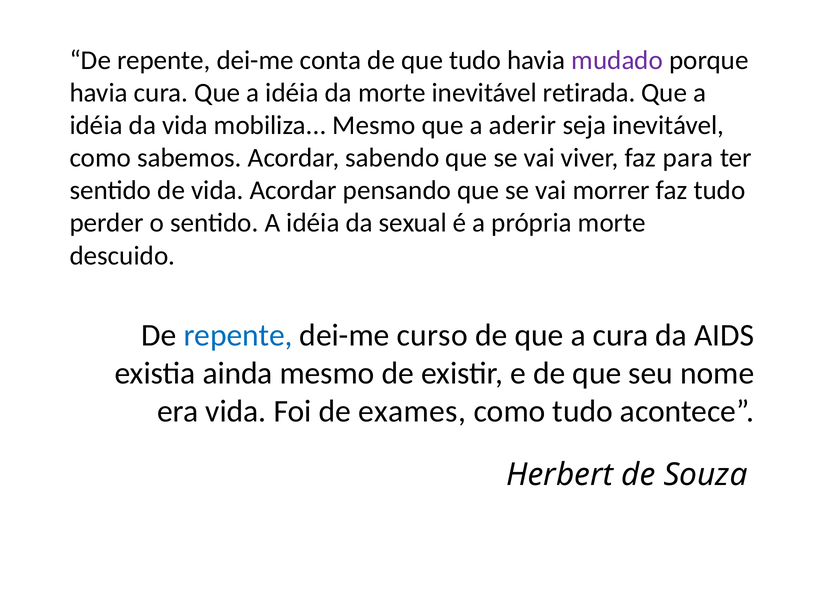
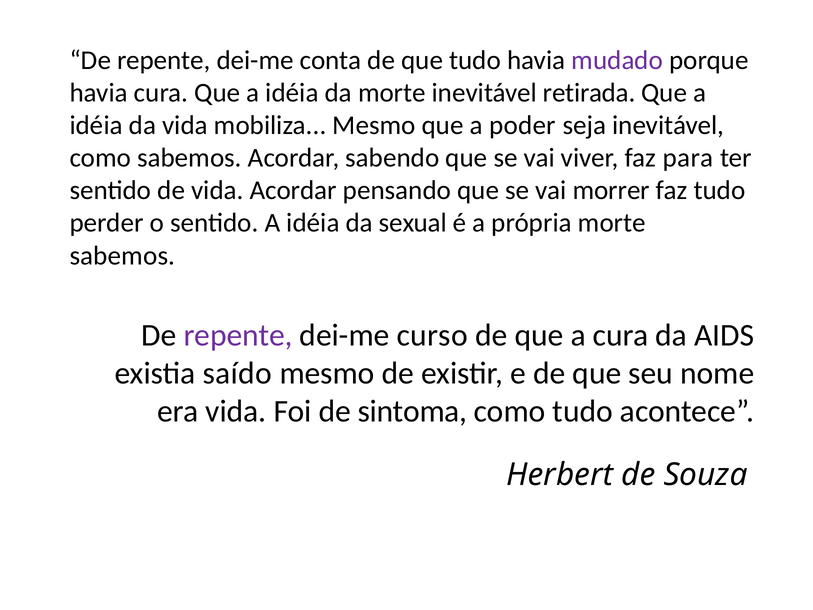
aderir: aderir -> poder
descuido at (122, 255): descuido -> sabemos
repente at (238, 335) colour: blue -> purple
ainda: ainda -> saído
exames: exames -> sintoma
